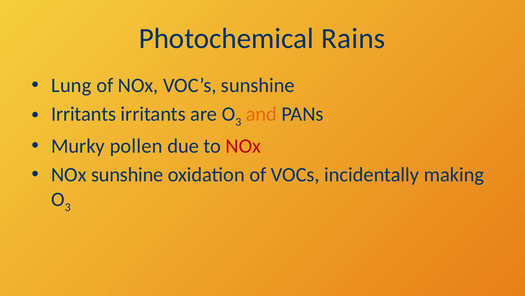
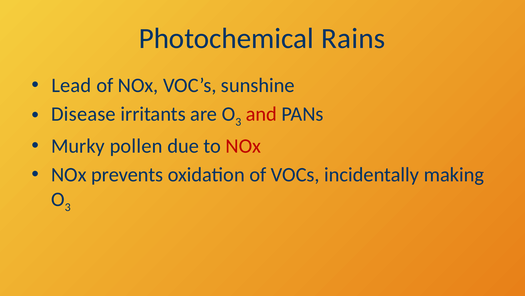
Lung: Lung -> Lead
Irritants at (84, 114): Irritants -> Disease
and colour: orange -> red
NOx sunshine: sunshine -> prevents
